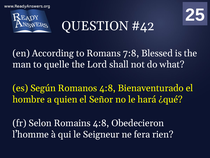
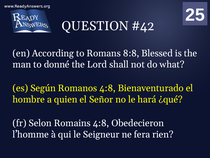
7:8: 7:8 -> 8:8
quelle: quelle -> donné
